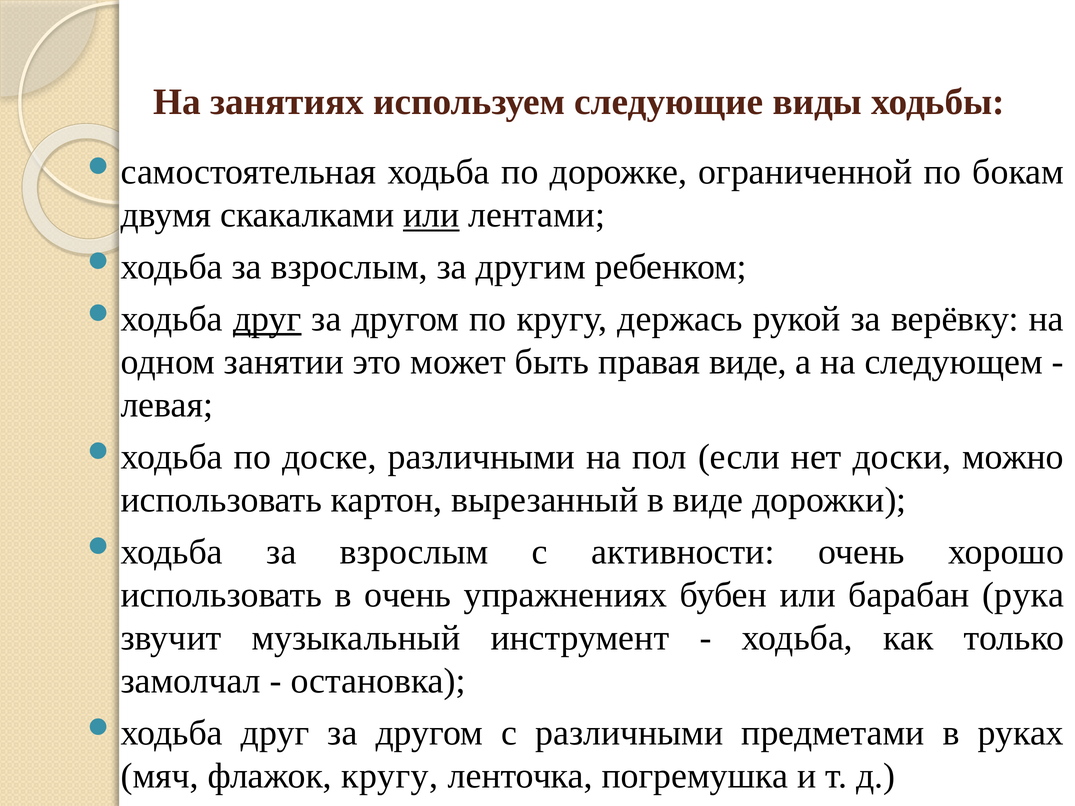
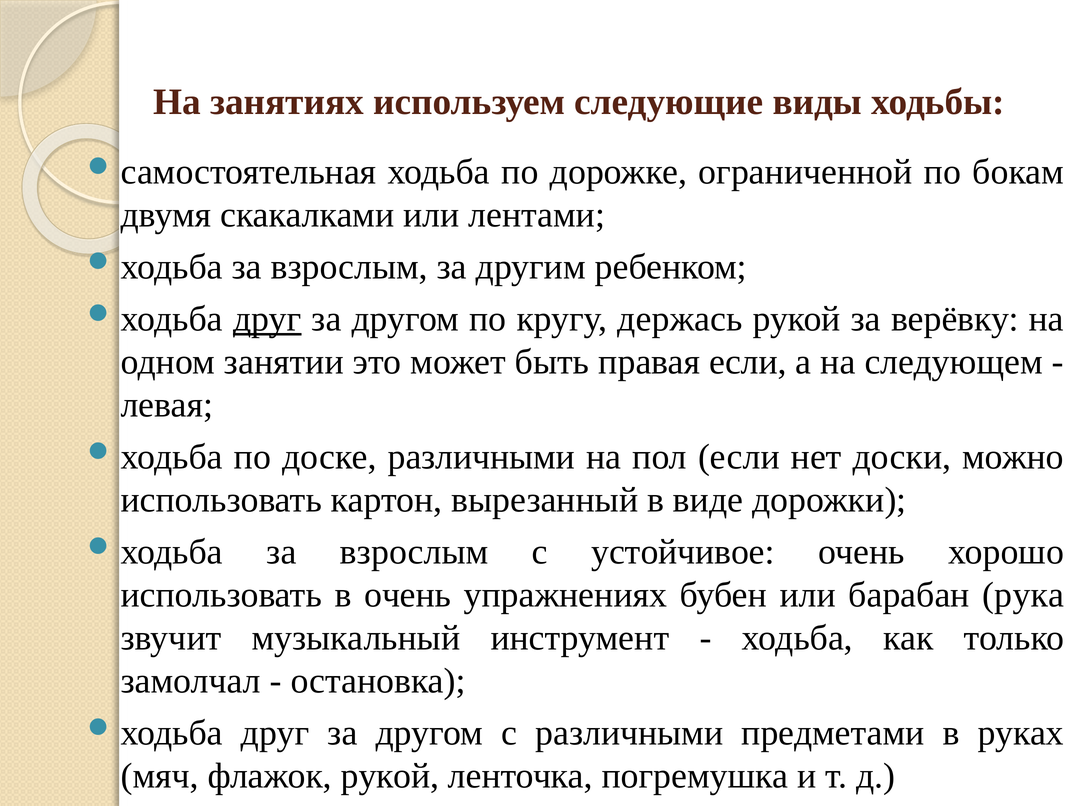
или at (431, 215) underline: present -> none
правая виде: виде -> если
активности: активности -> устойчивое
флажок кругу: кругу -> рукой
